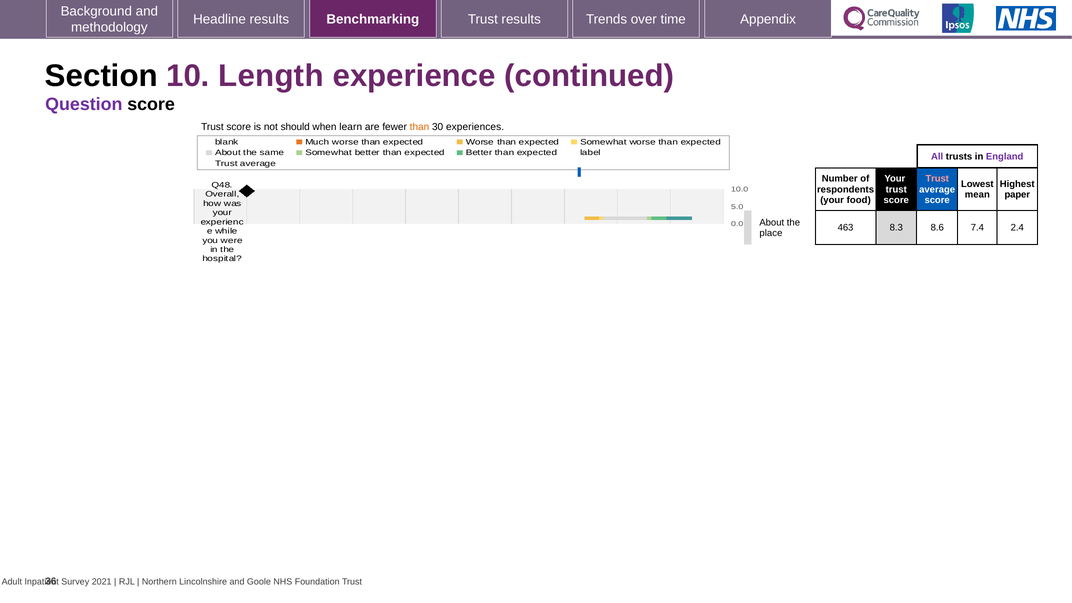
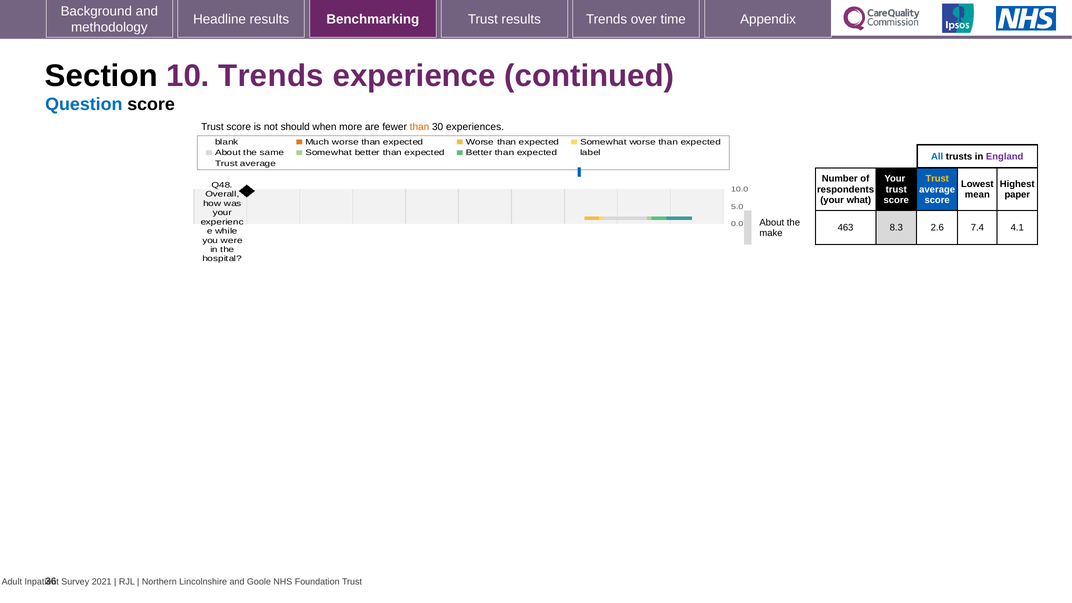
10 Length: Length -> Trends
Question colour: purple -> blue
learn: learn -> more
All colour: purple -> blue
Trust at (937, 179) colour: pink -> yellow
food: food -> what
8.6: 8.6 -> 2.6
2.4: 2.4 -> 4.1
place: place -> make
